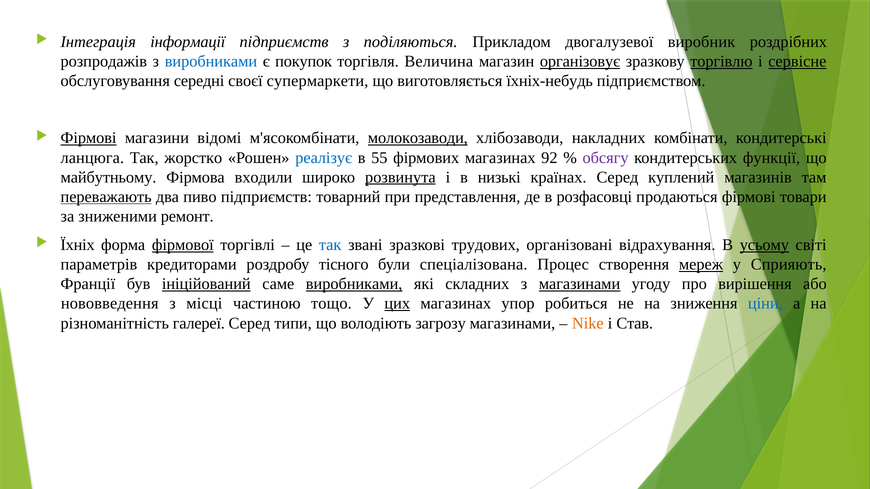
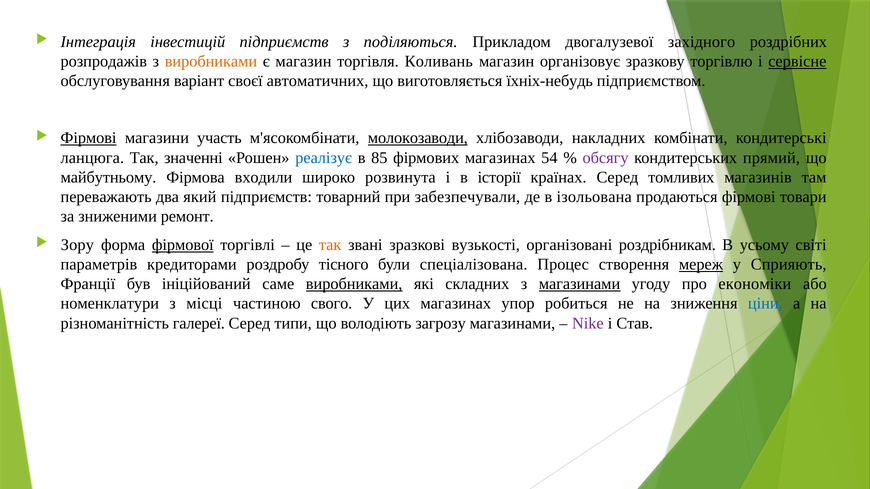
інформації: інформації -> інвестицій
виробник: виробник -> західного
виробниками at (211, 61) colour: blue -> orange
є покупок: покупок -> магазин
Величина: Величина -> Коливань
організовує underline: present -> none
торгівлю underline: present -> none
середні: середні -> варіант
супермаркети: супермаркети -> автоматичних
відомі: відомі -> участь
жорстко: жорстко -> значенні
55: 55 -> 85
92: 92 -> 54
функції: функції -> прямий
розвинута underline: present -> none
низькі: низькі -> історії
куплений: куплений -> томливих
переважають underline: present -> none
пиво: пиво -> який
представлення: представлення -> забезпечували
розфасовці: розфасовці -> ізольована
Їхніх: Їхніх -> Зору
так at (330, 245) colour: blue -> orange
трудових: трудових -> вузькості
відрахування: відрахування -> роздрібникам
усьому underline: present -> none
ініційований underline: present -> none
вирішення: вирішення -> економіки
нововведення: нововведення -> номенклатури
тощо: тощо -> свого
цих underline: present -> none
Nike colour: orange -> purple
